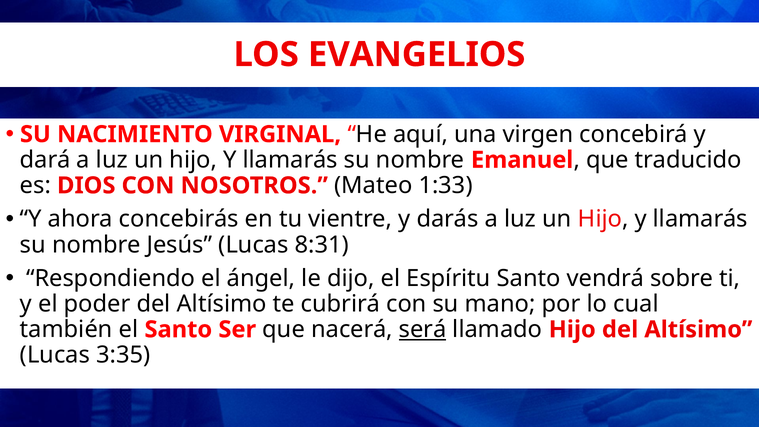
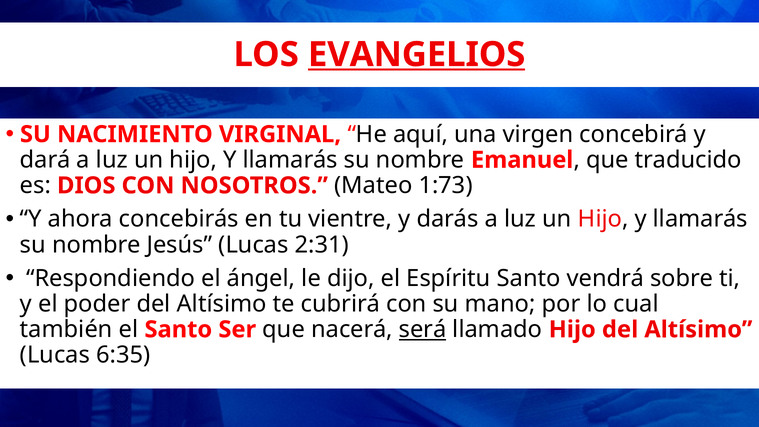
EVANGELIOS underline: none -> present
1:33: 1:33 -> 1:73
8:31: 8:31 -> 2:31
3:35: 3:35 -> 6:35
